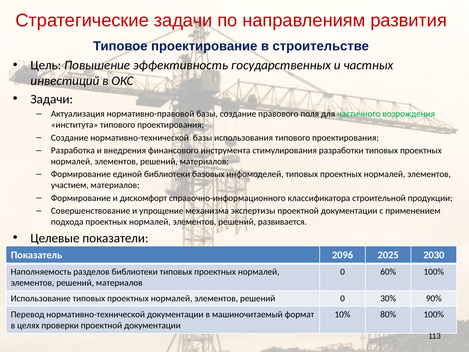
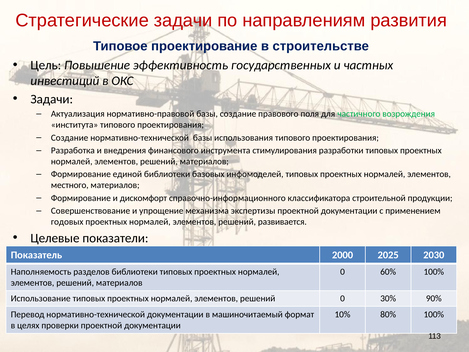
участием: участием -> местного
подхода: подхода -> годовых
2096: 2096 -> 2000
